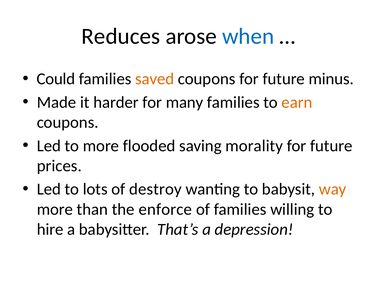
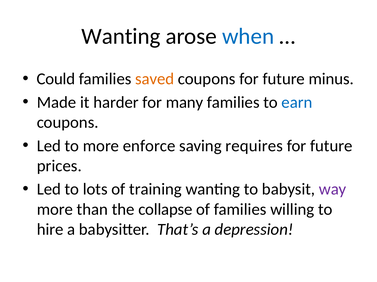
Reduces at (121, 36): Reduces -> Wanting
earn colour: orange -> blue
flooded: flooded -> enforce
morality: morality -> requires
destroy: destroy -> training
way colour: orange -> purple
enforce: enforce -> collapse
